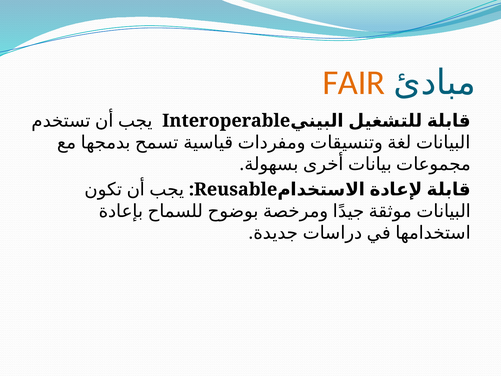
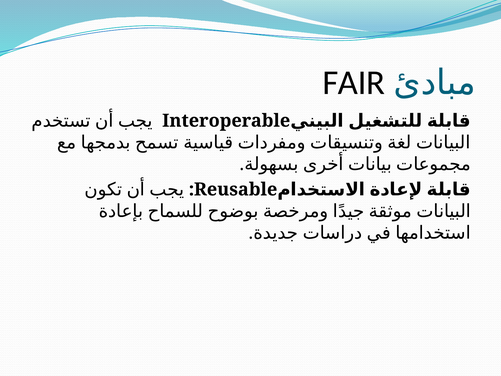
FAIR colour: orange -> black
